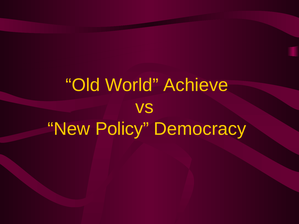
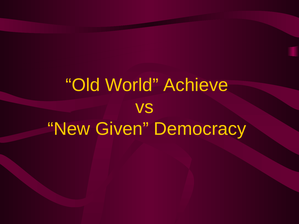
Policy: Policy -> Given
